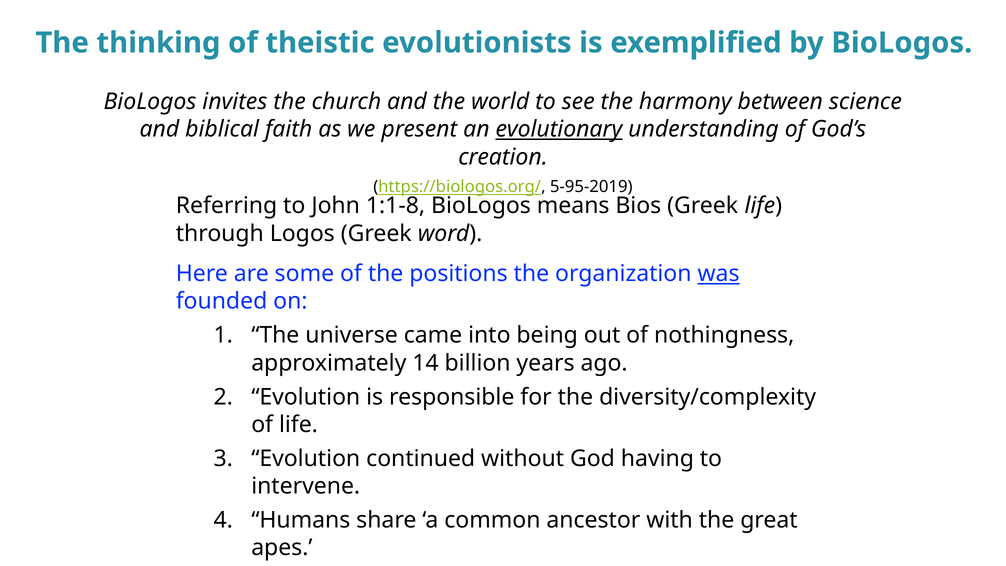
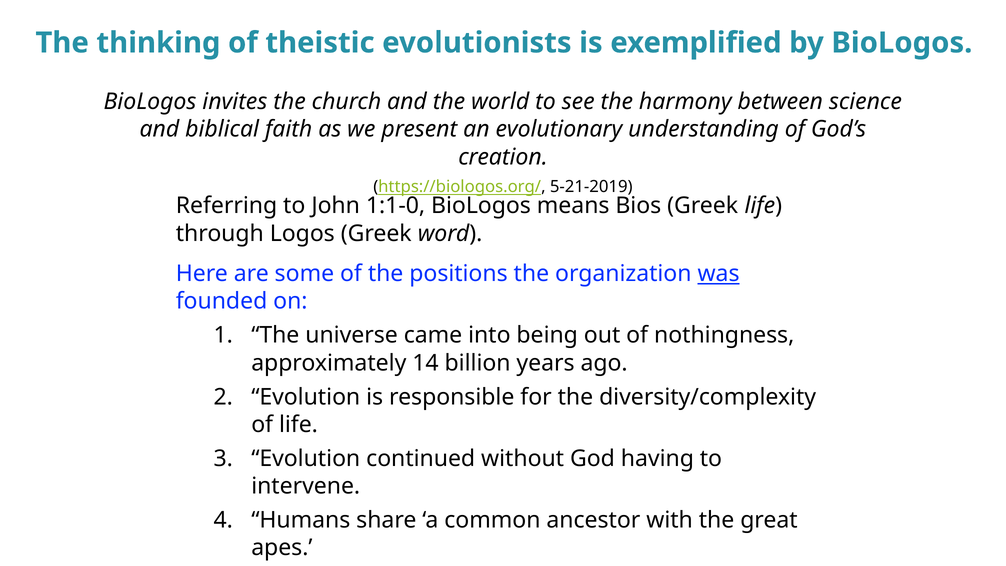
evolutionary at (559, 129) underline: present -> none
5-95-2019: 5-95-2019 -> 5-21-2019
1:1-8: 1:1-8 -> 1:1-0
